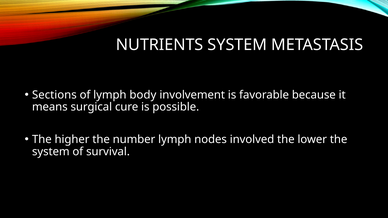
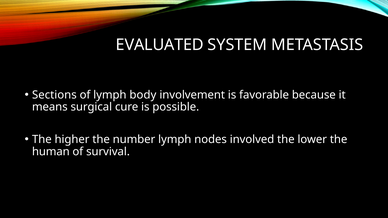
NUTRIENTS: NUTRIENTS -> EVALUATED
system at (51, 152): system -> human
